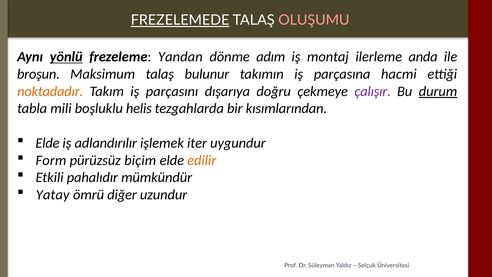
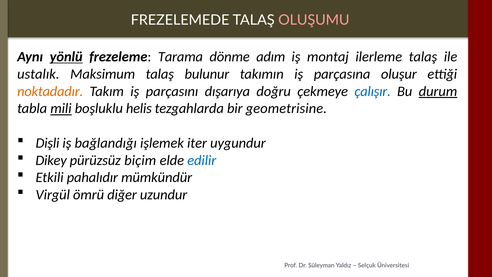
FREZELEMEDE underline: present -> none
Yandan: Yandan -> Tarama
ilerleme anda: anda -> talaş
broşun: broşun -> ustalık
hacmi: hacmi -> oluşur
çalışır colour: purple -> blue
mili underline: none -> present
kısımlarından: kısımlarından -> geometrisine
Elde at (48, 143): Elde -> Dişli
adlandırılır: adlandırılır -> bağlandığı
Form: Form -> Dikey
edilir colour: orange -> blue
Yatay: Yatay -> Virgül
